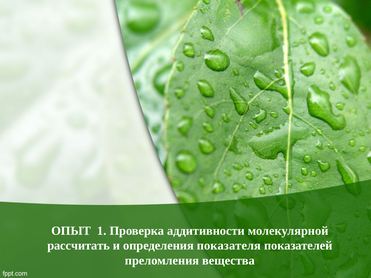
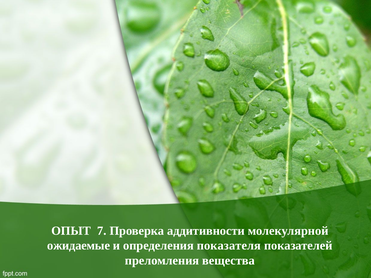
1: 1 -> 7
рассчитать: рассчитать -> ожидаемые
